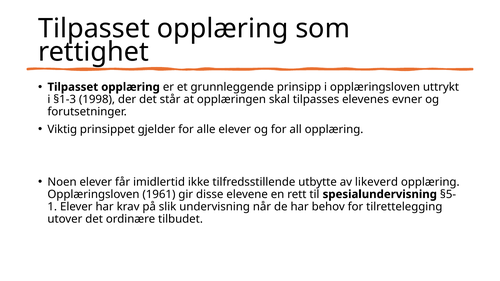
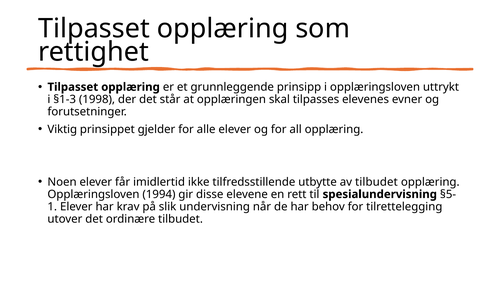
av likeverd: likeverd -> tilbudet
1961: 1961 -> 1994
